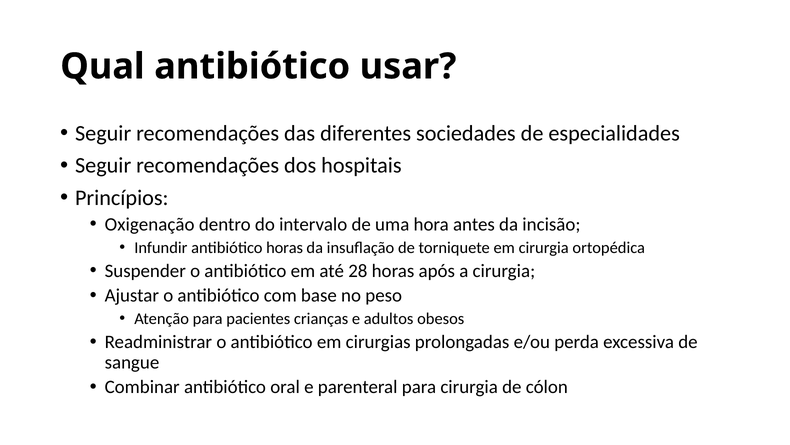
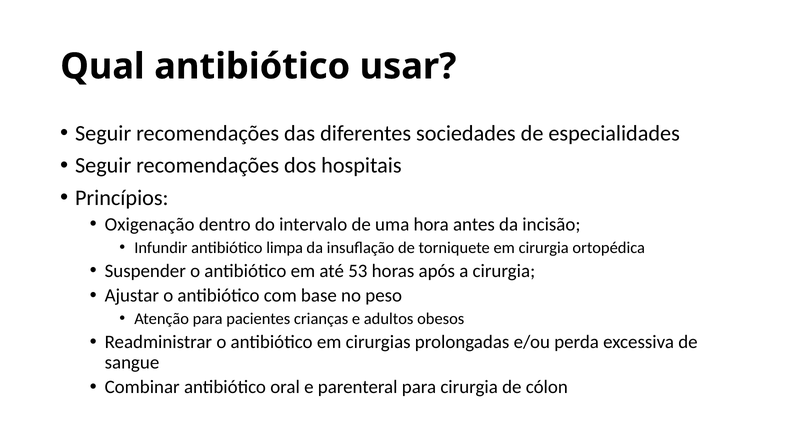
antibiótico horas: horas -> limpa
28: 28 -> 53
